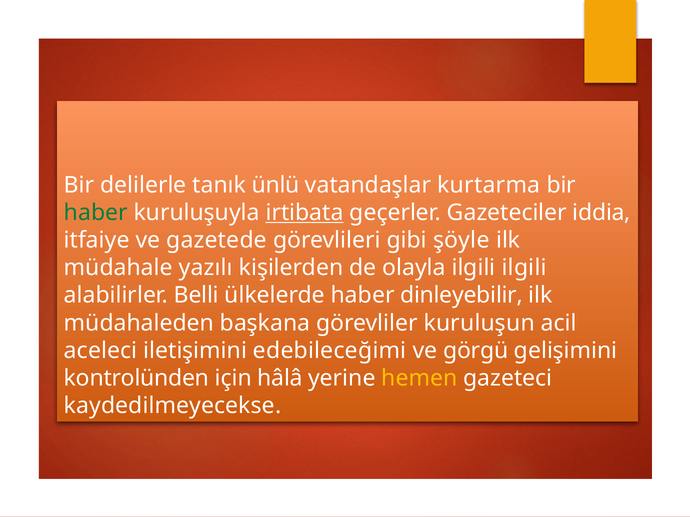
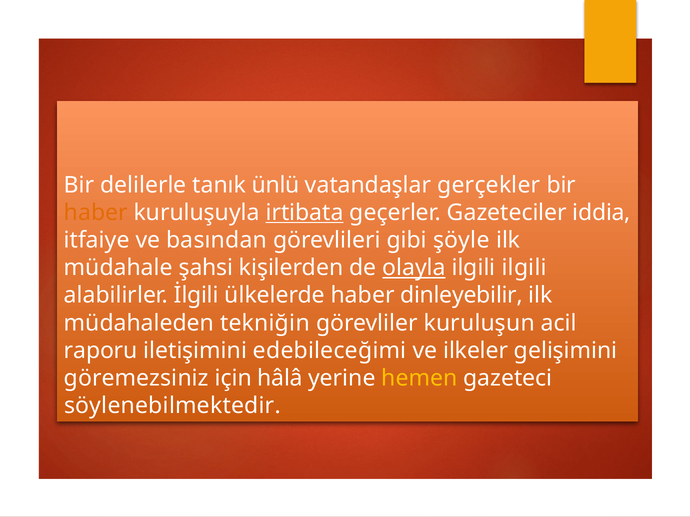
kurtarma: kurtarma -> gerçekler
haber at (96, 213) colour: green -> orange
gazetede: gazetede -> basından
yazılı: yazılı -> şahsi
olayla underline: none -> present
Belli: Belli -> İlgili
başkana: başkana -> tekniğin
aceleci: aceleci -> raporu
görgü: görgü -> ilkeler
kontrolünden: kontrolünden -> göremezsiniz
kaydedilmeyecekse: kaydedilmeyecekse -> söylenebilmektedir
